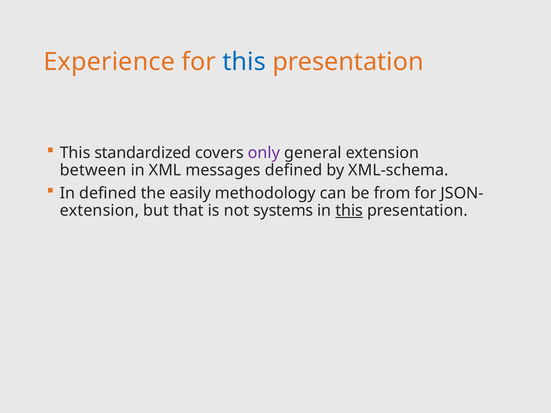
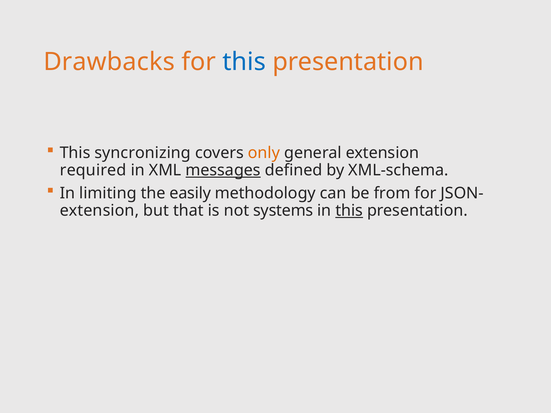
Experience: Experience -> Drawbacks
standardized: standardized -> syncronizing
only colour: purple -> orange
between: between -> required
messages underline: none -> present
In defined: defined -> limiting
